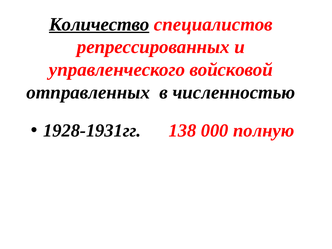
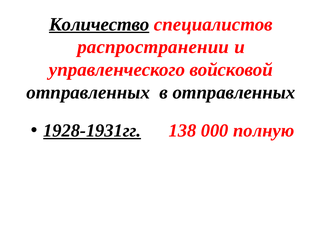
репрессированных: репрессированных -> распространении
в численностью: численностью -> отправленных
1928-1931гг underline: none -> present
